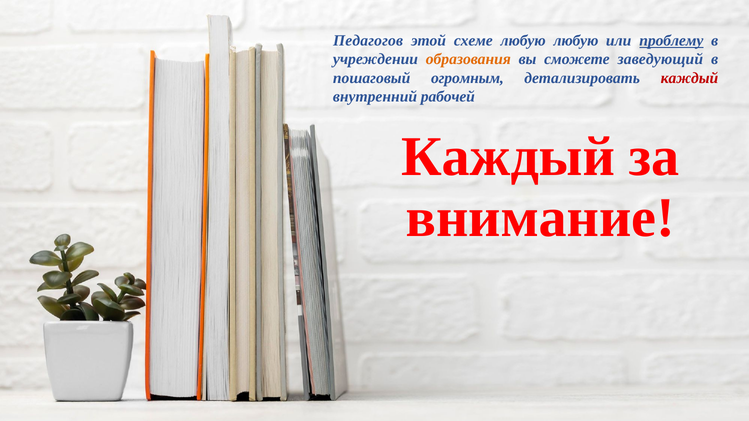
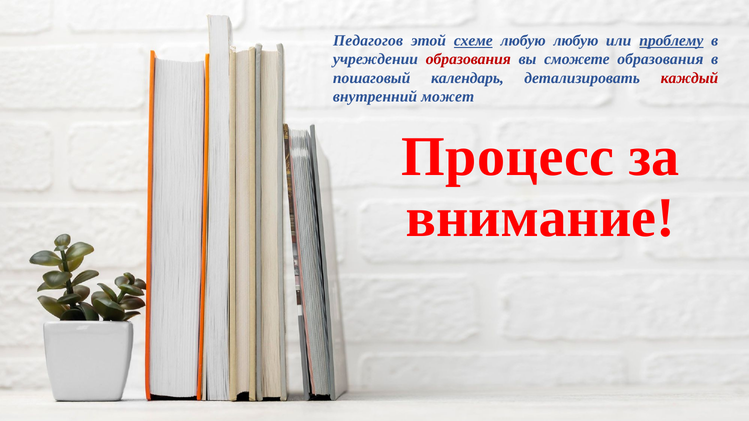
схеме underline: none -> present
образования at (468, 59) colour: orange -> red
сможете заведующий: заведующий -> образования
огромным: огромным -> календарь
рабочей: рабочей -> может
Каждый at (508, 157): Каждый -> Процесс
